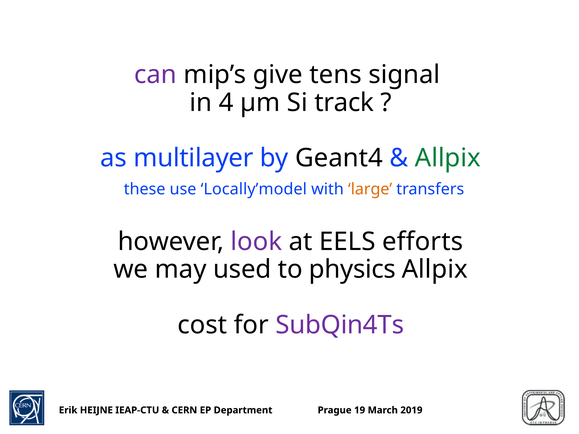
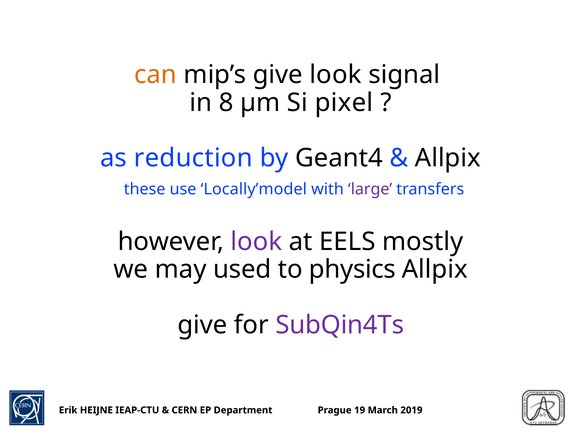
can colour: purple -> orange
give tens: tens -> look
4: 4 -> 8
track: track -> pixel
multilayer: multilayer -> reduction
Allpix at (448, 158) colour: green -> black
large colour: orange -> purple
efforts: efforts -> mostly
cost at (202, 325): cost -> give
